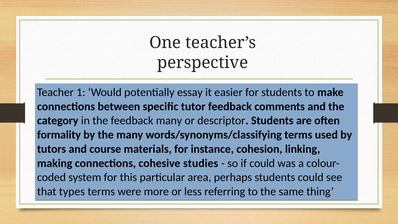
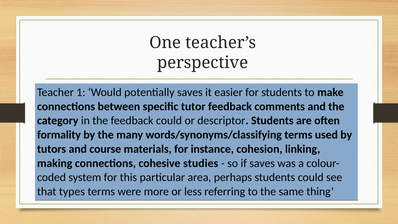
potentially essay: essay -> saves
feedback many: many -> could
if could: could -> saves
